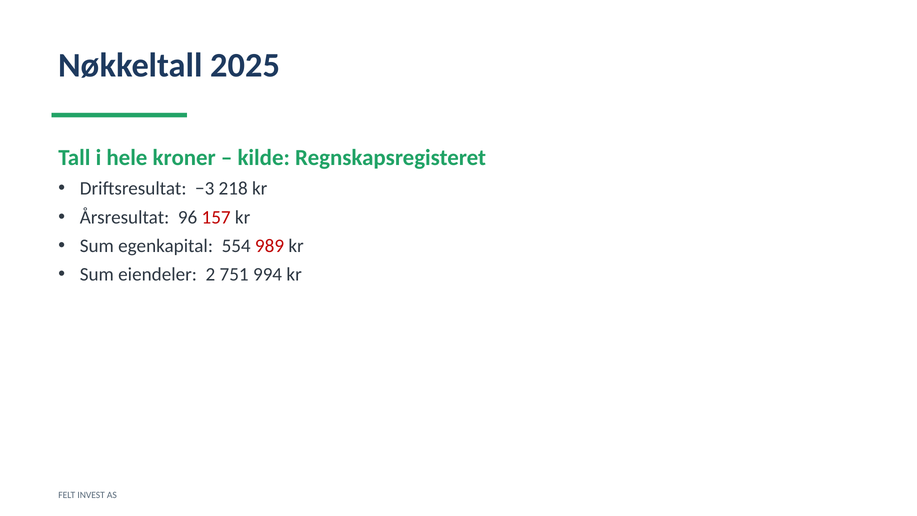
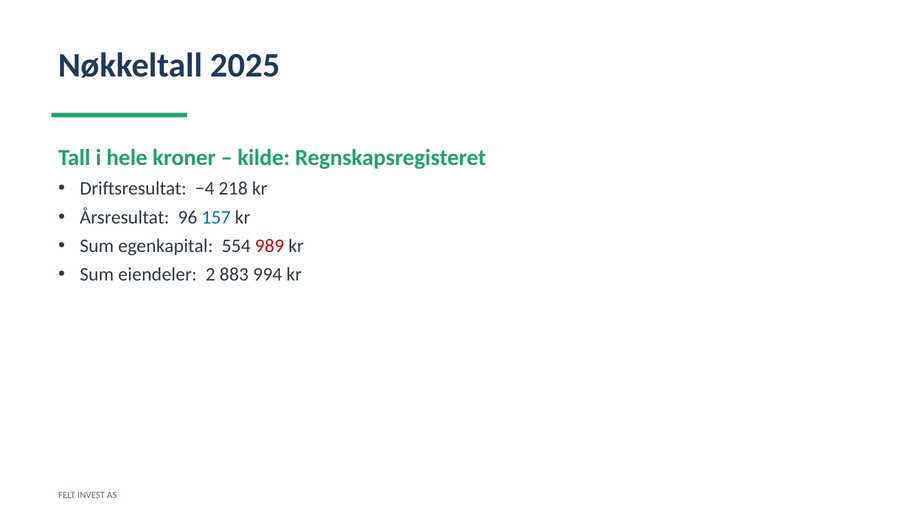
−3: −3 -> −4
157 colour: red -> blue
751: 751 -> 883
